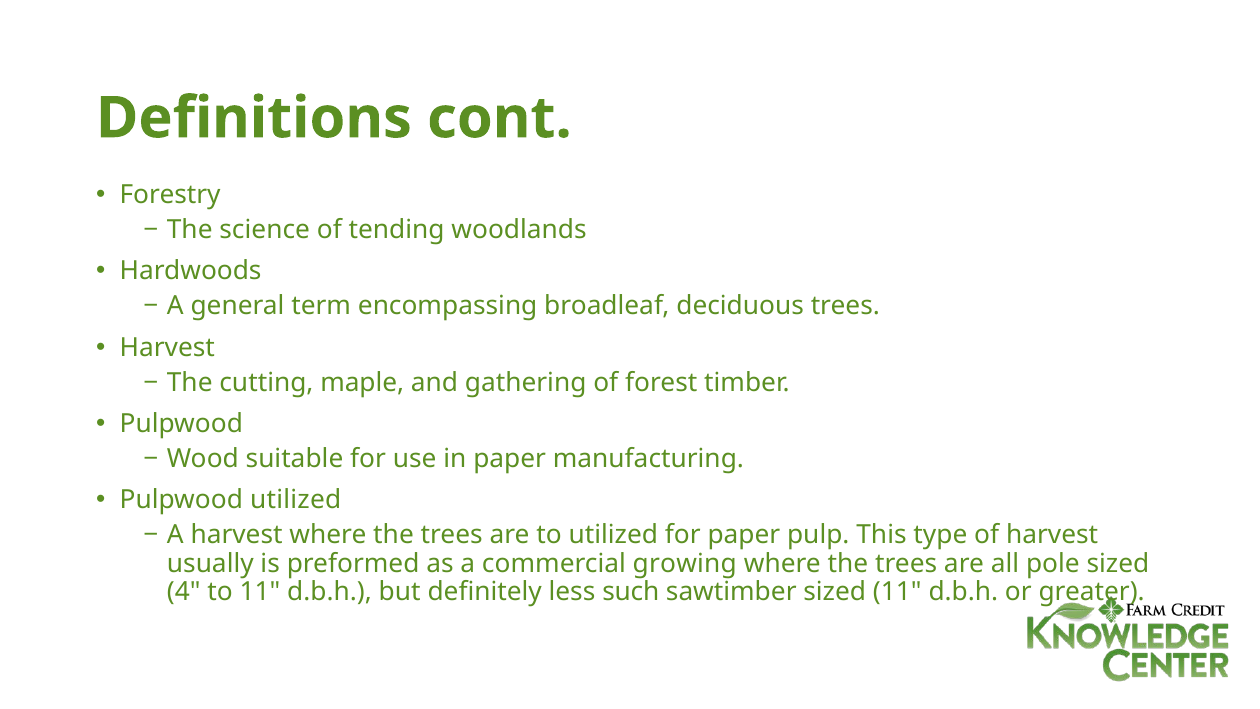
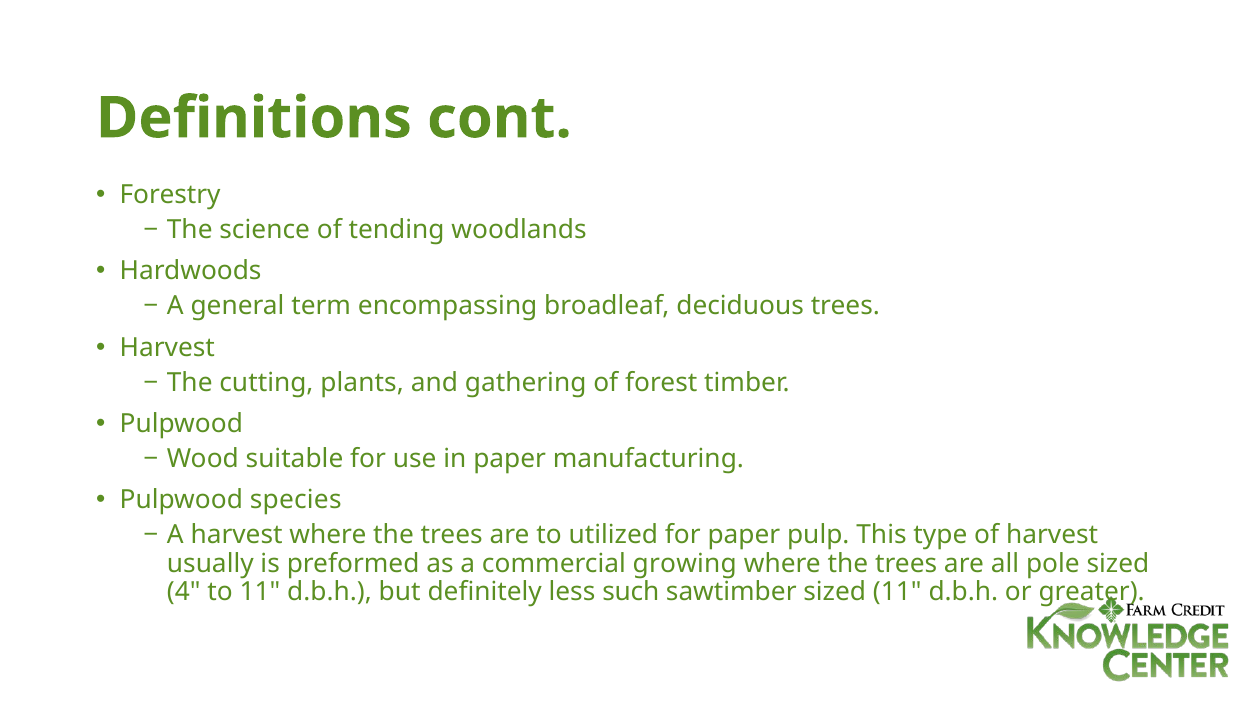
maple: maple -> plants
Pulpwood utilized: utilized -> species
